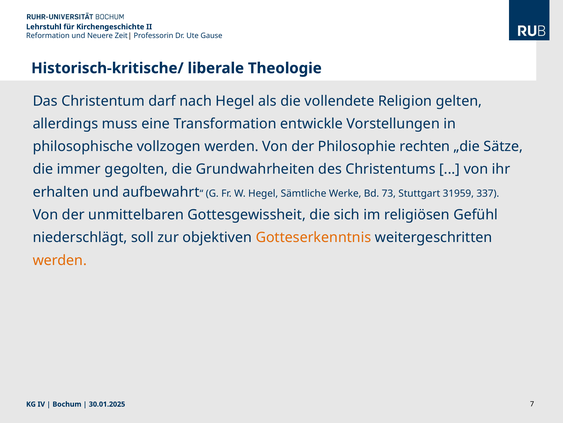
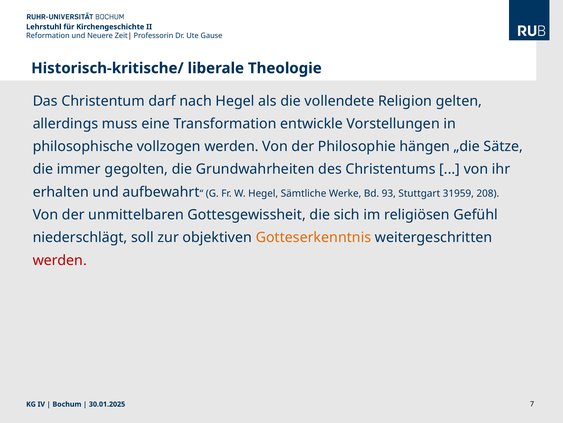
rechten: rechten -> hängen
73: 73 -> 93
337: 337 -> 208
werden at (60, 260) colour: orange -> red
